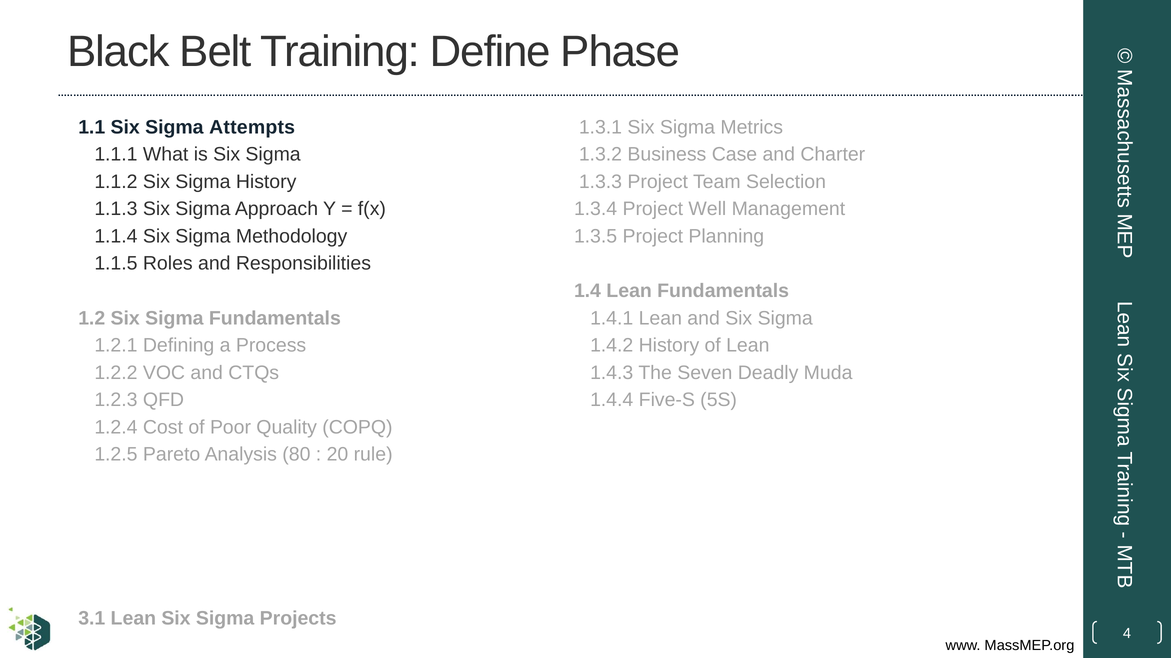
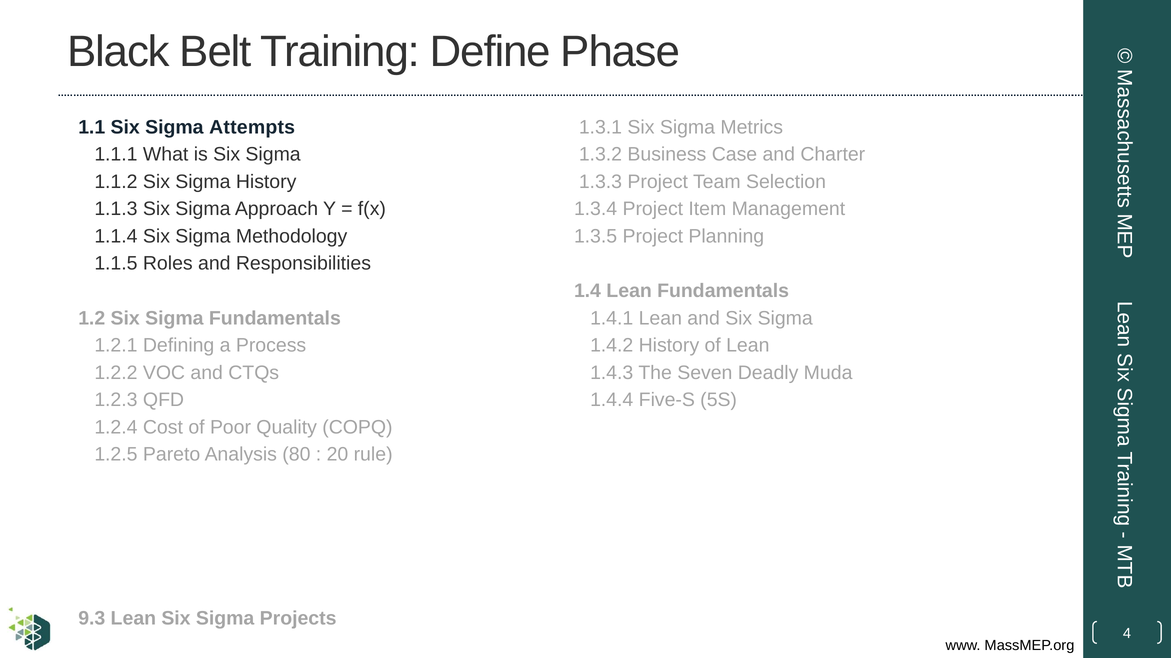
Well: Well -> Item
3.1: 3.1 -> 9.3
